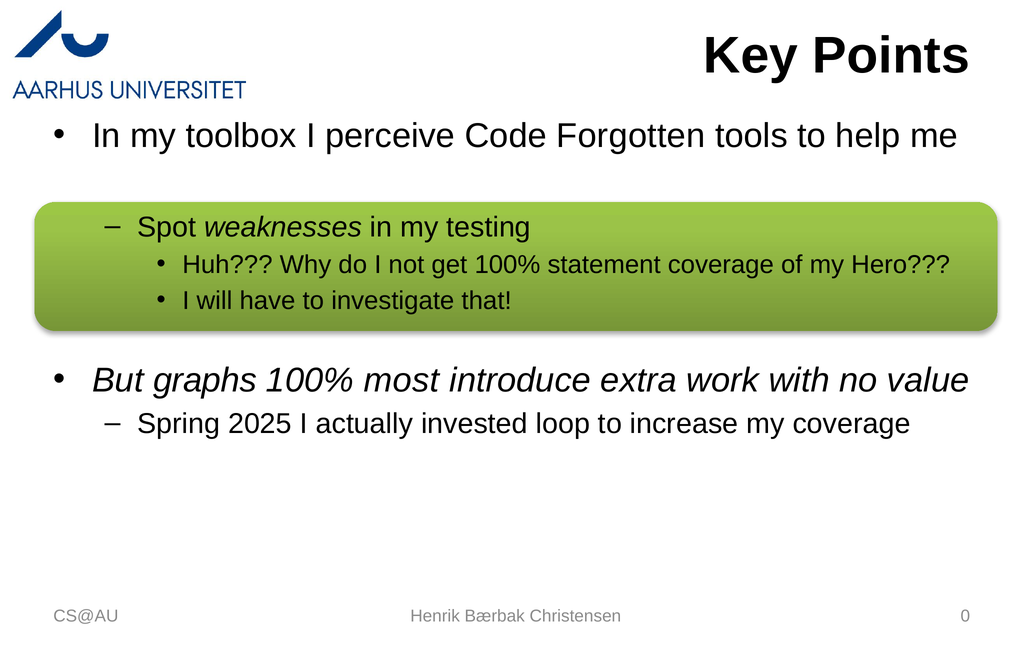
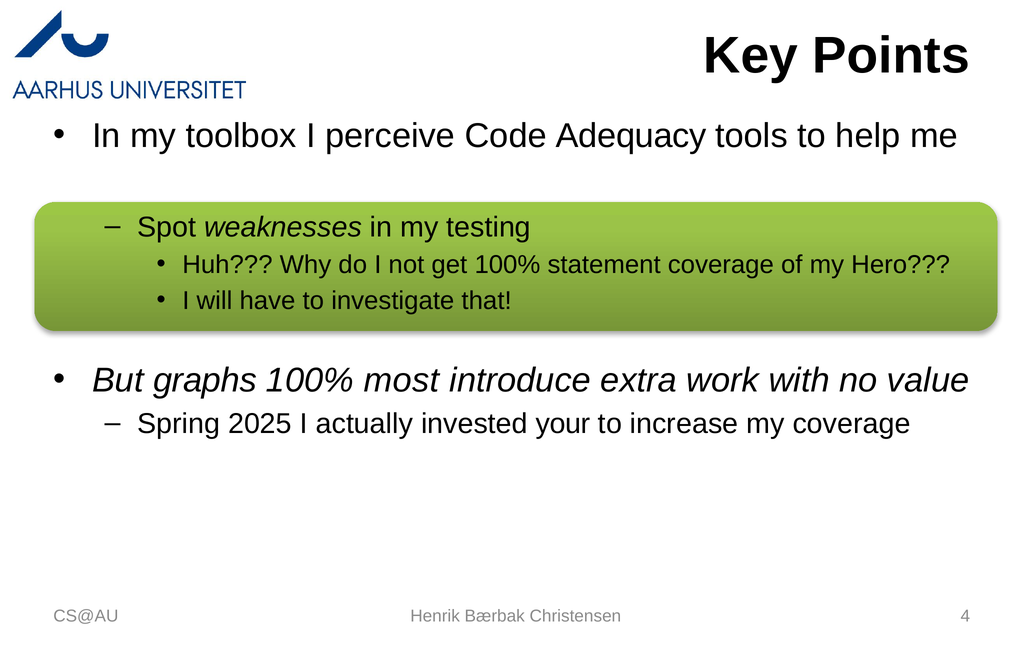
Forgotten: Forgotten -> Adequacy
loop: loop -> your
0: 0 -> 4
